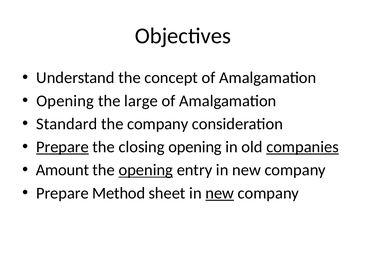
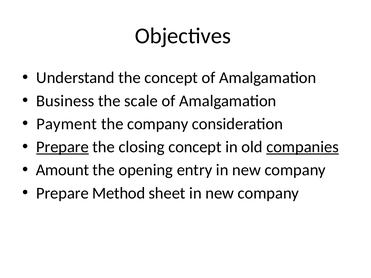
Opening at (65, 101): Opening -> Business
large: large -> scale
Standard: Standard -> Payment
closing opening: opening -> concept
opening at (146, 170) underline: present -> none
new at (220, 193) underline: present -> none
